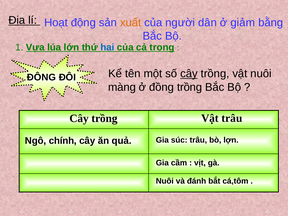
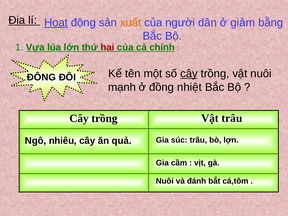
Hoạt underline: none -> present
hai colour: blue -> red
trong: trong -> chính
màng: màng -> mạnh
đồng trồng: trồng -> nhiệt
chính: chính -> nhiêu
